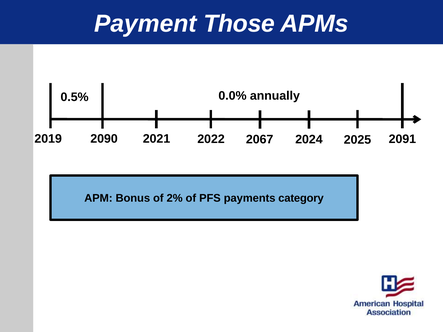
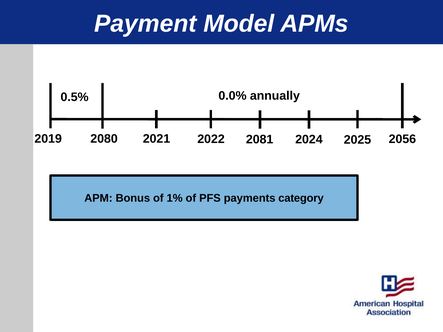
Those: Those -> Model
2090: 2090 -> 2080
2067: 2067 -> 2081
2091: 2091 -> 2056
2%: 2% -> 1%
